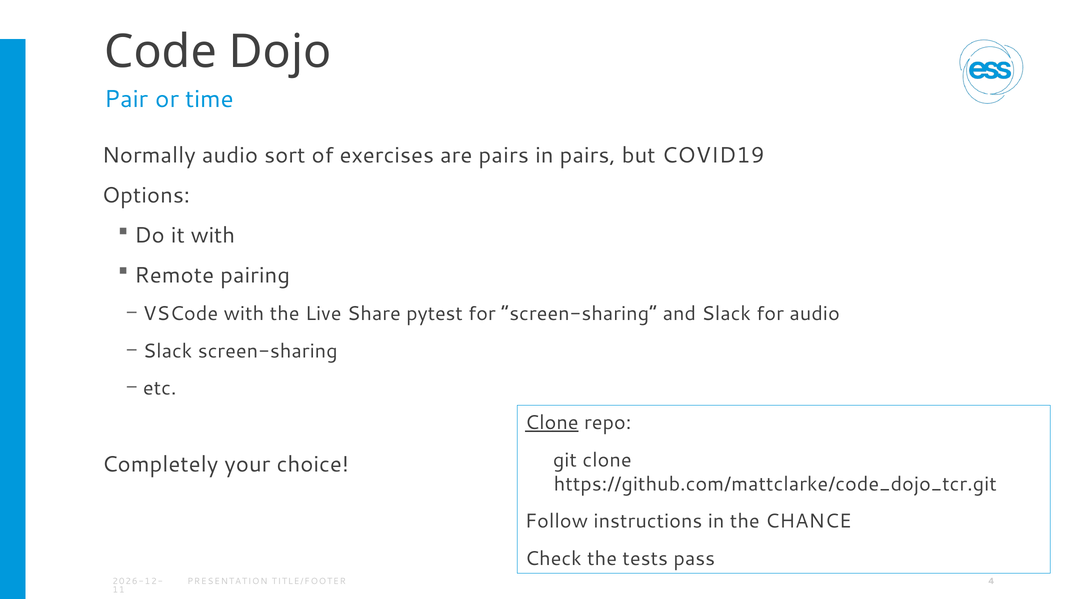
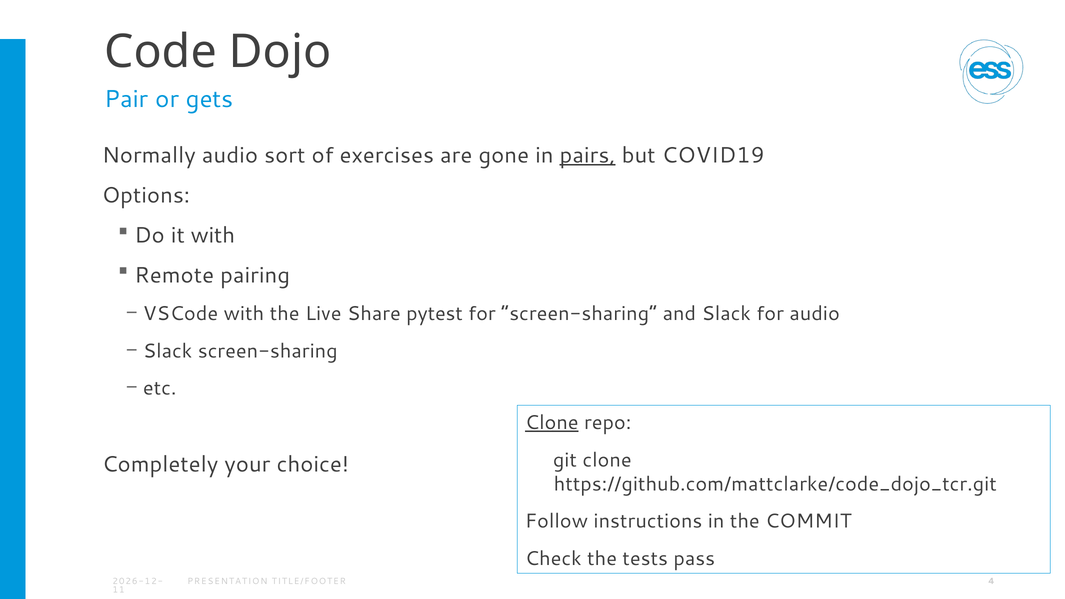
time: time -> gets
are pairs: pairs -> gone
pairs at (588, 155) underline: none -> present
CHANCE: CHANCE -> COMMIT
